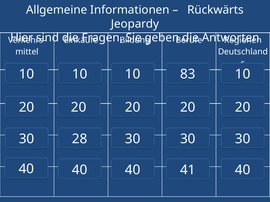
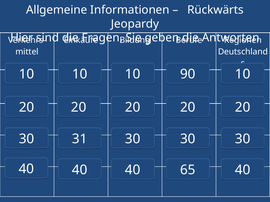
83: 83 -> 90
28: 28 -> 31
41: 41 -> 65
